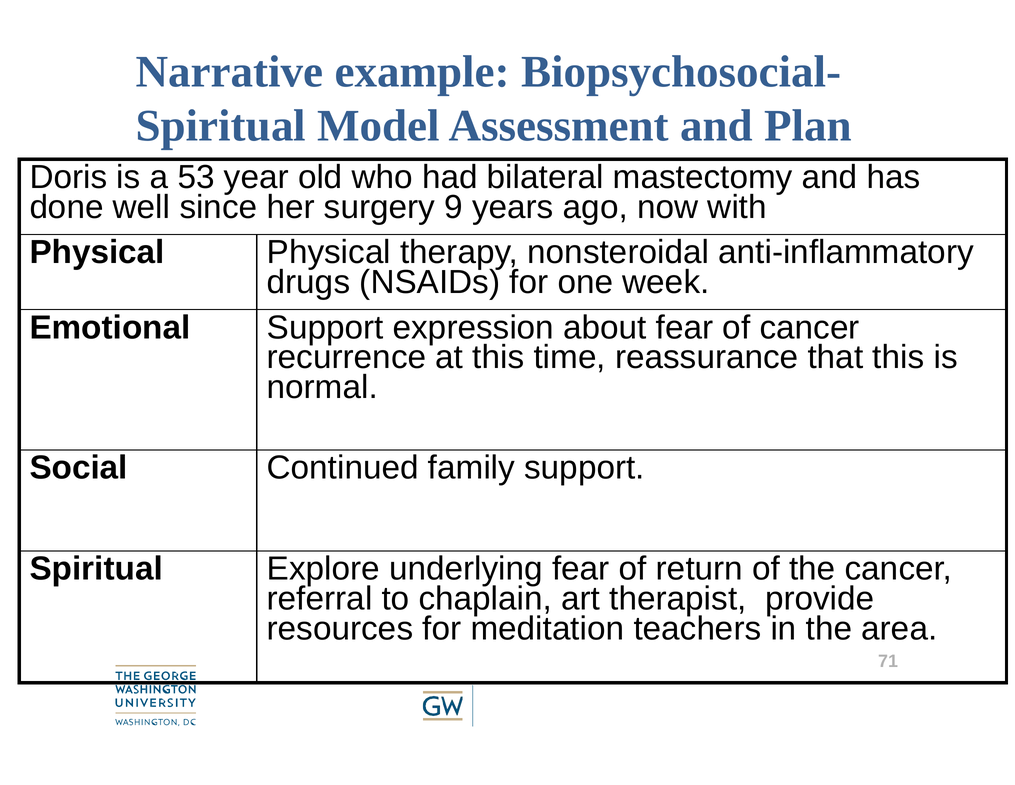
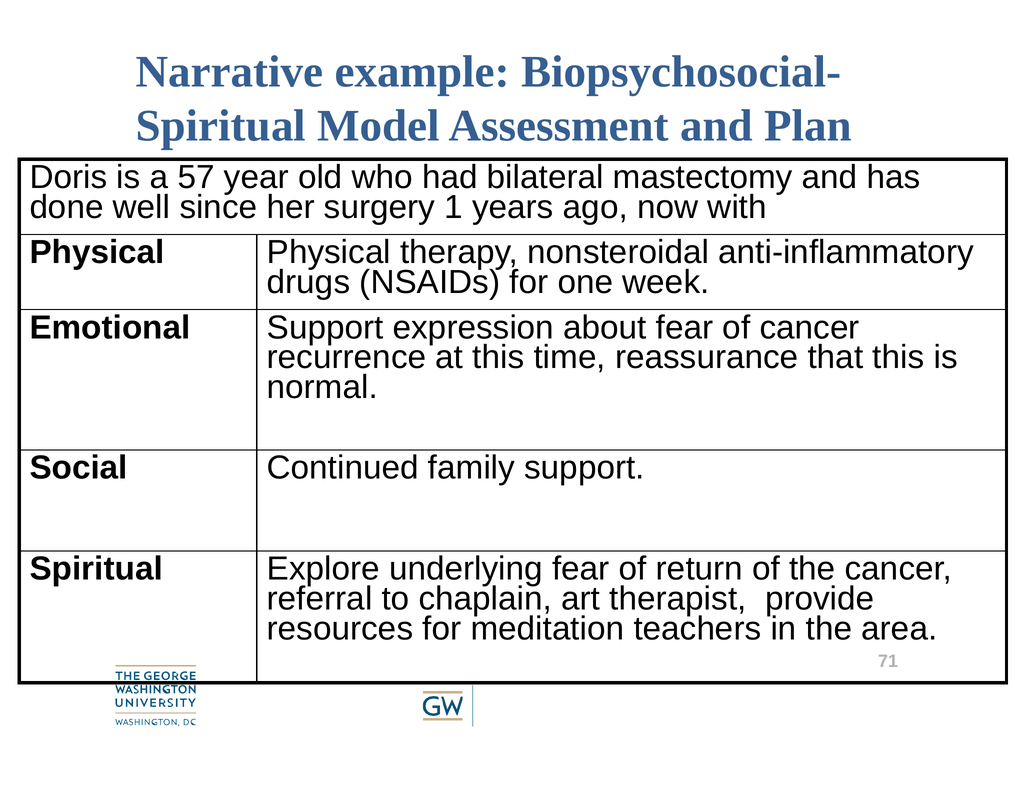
53: 53 -> 57
9: 9 -> 1
